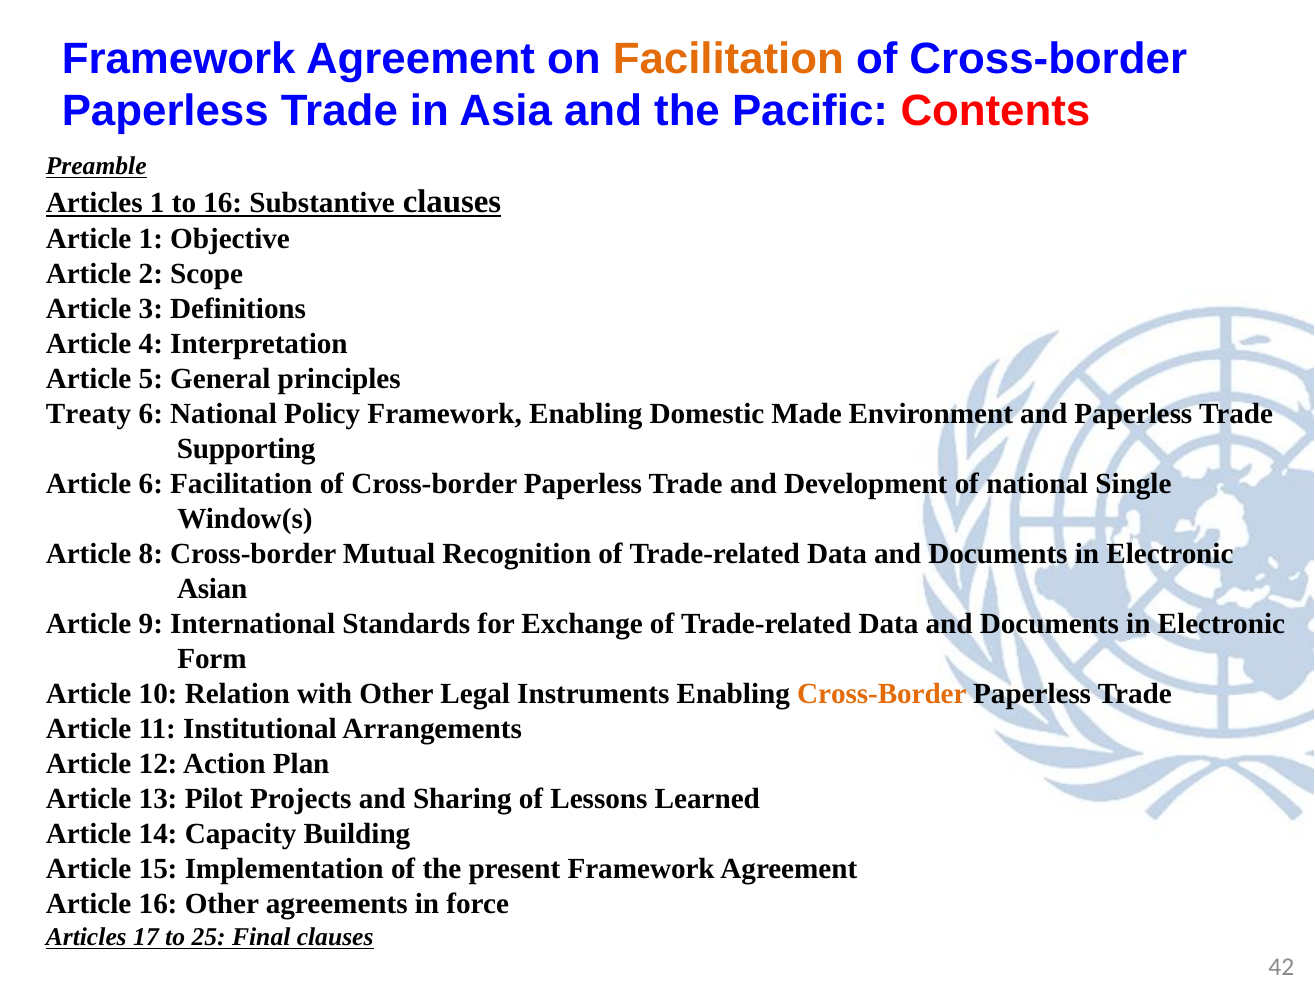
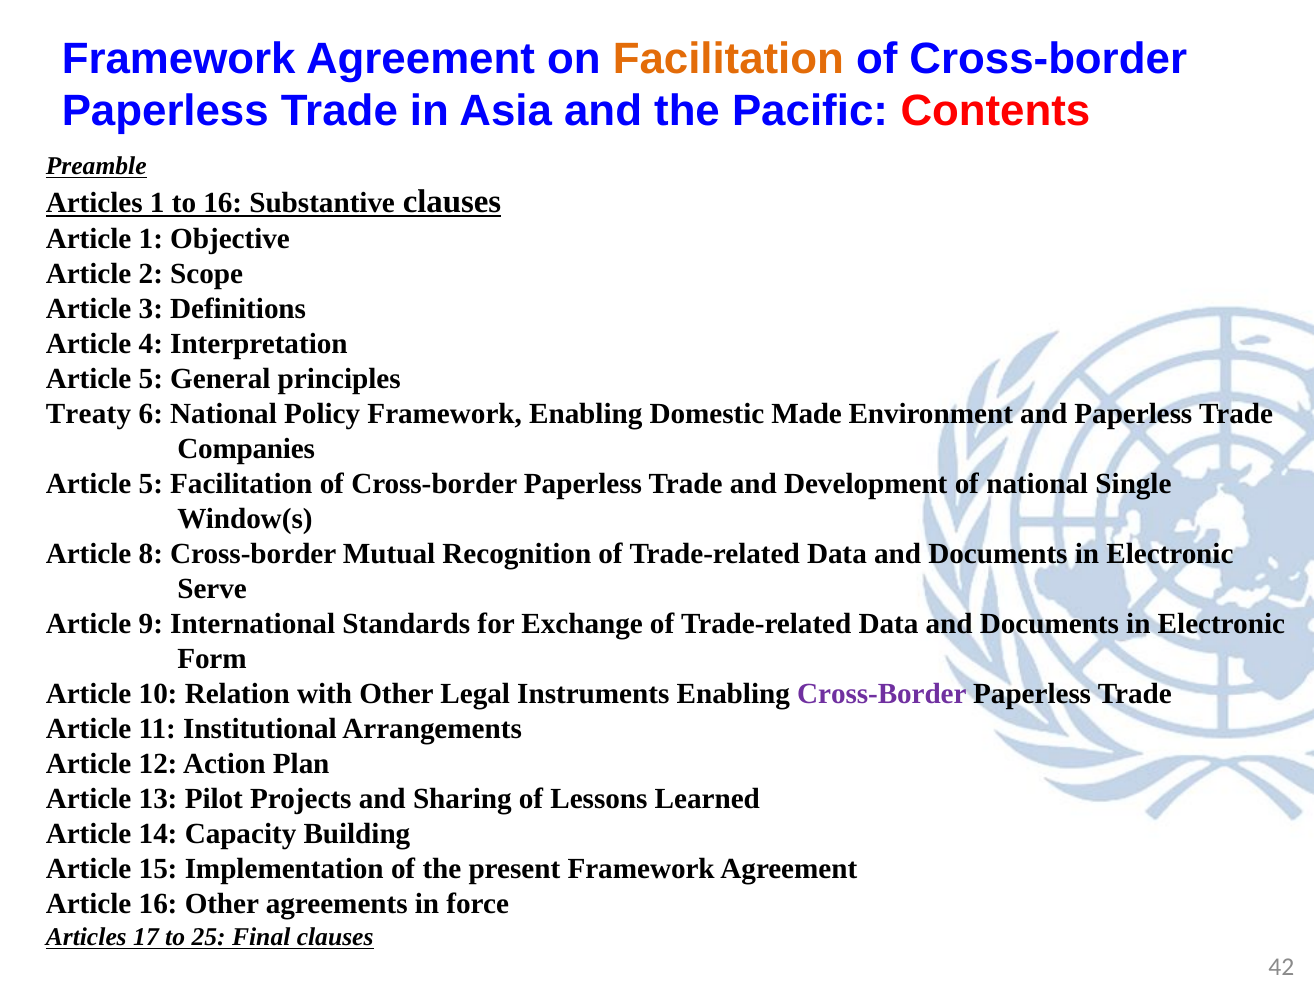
Supporting: Supporting -> Companies
6 at (151, 484): 6 -> 5
Asian: Asian -> Serve
Cross-Border at (882, 694) colour: orange -> purple
